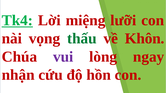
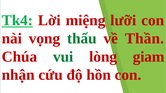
Khôn: Khôn -> Thần
vui colour: purple -> green
ngay: ngay -> giam
